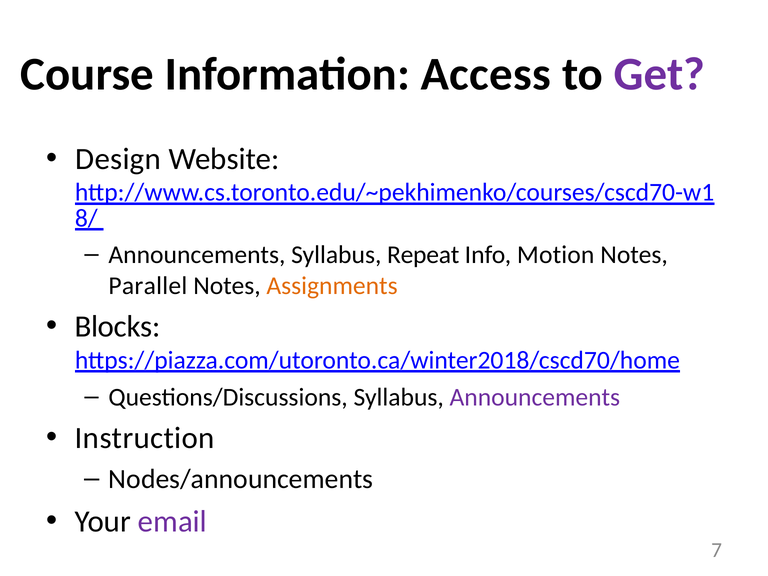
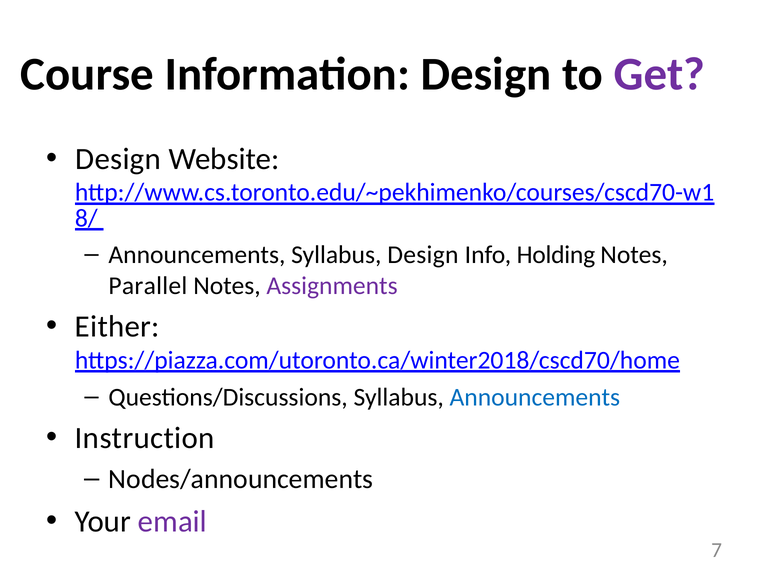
Information Access: Access -> Design
Syllabus Repeat: Repeat -> Design
Motion: Motion -> Holding
Assignments colour: orange -> purple
Blocks: Blocks -> Either
Announcements at (535, 397) colour: purple -> blue
